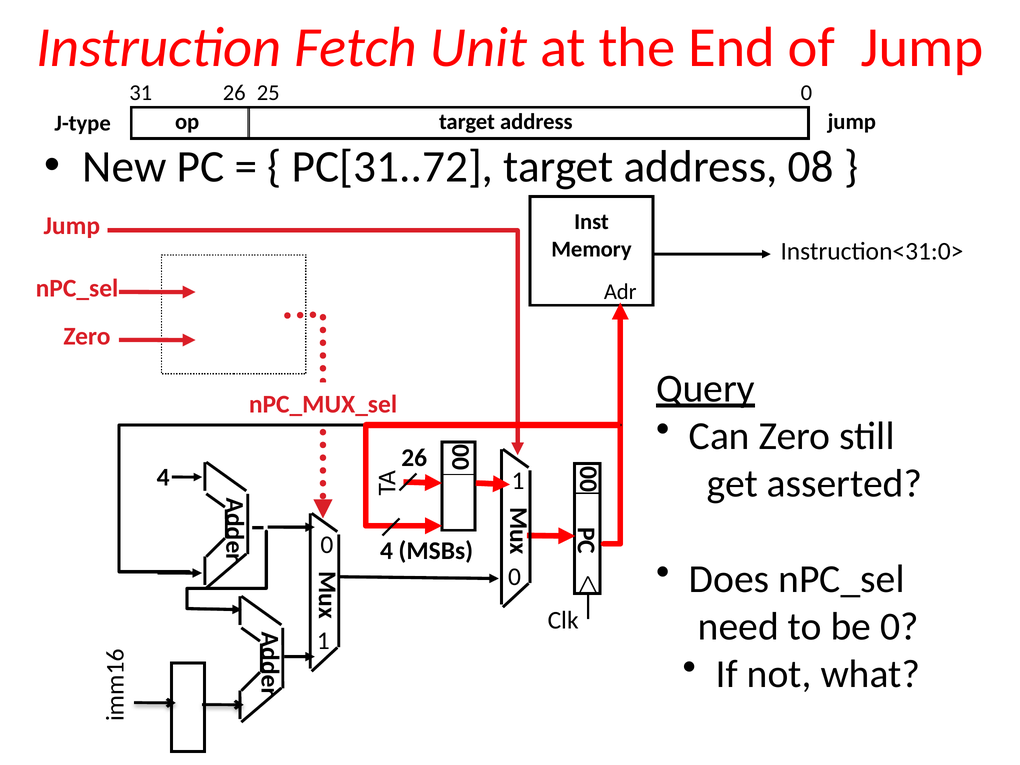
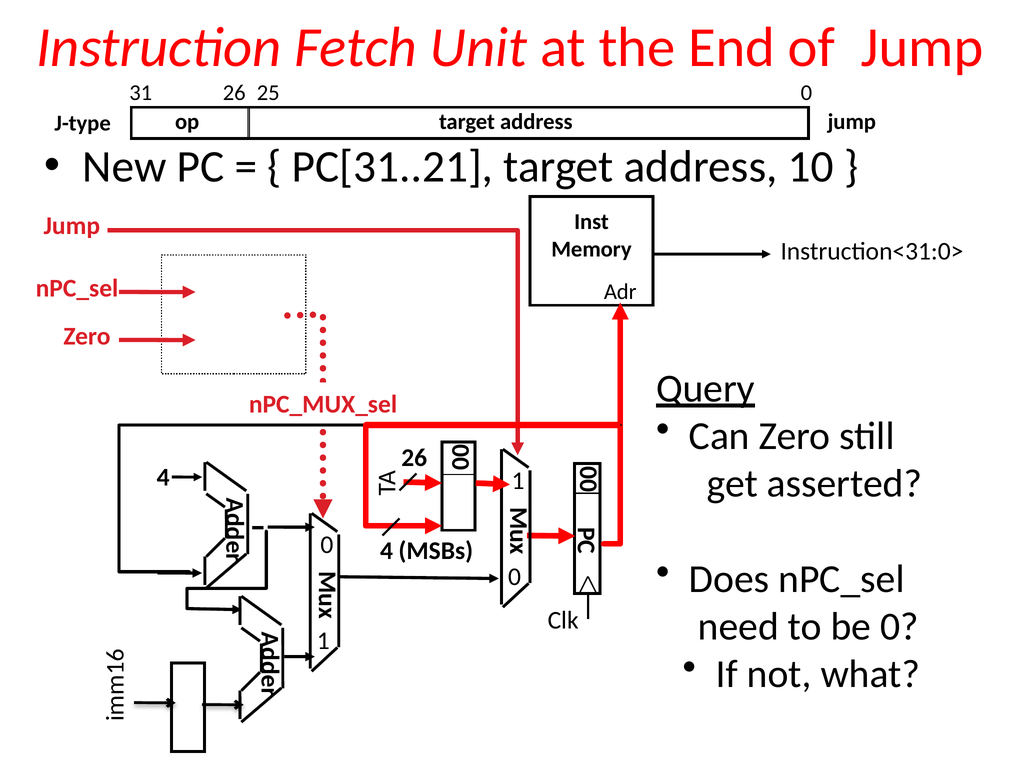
PC[31..72: PC[31..72 -> PC[31..21
08: 08 -> 10
